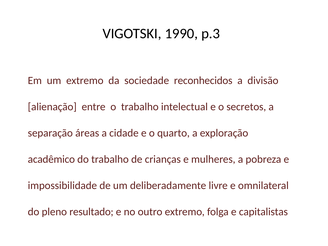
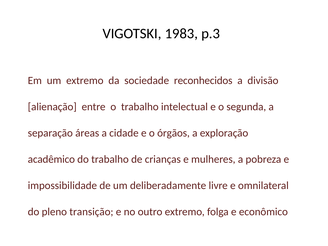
1990: 1990 -> 1983
secretos: secretos -> segunda
quarto: quarto -> órgãos
resultado: resultado -> transição
capitalistas: capitalistas -> econômico
